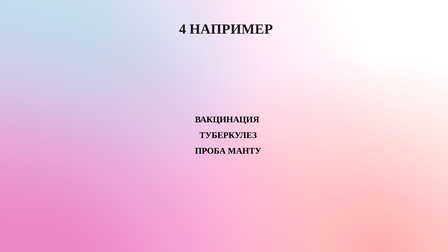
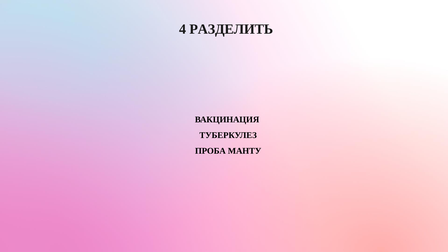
НАПРИМЕР: НАПРИМЕР -> РАЗДЕЛИТЬ
